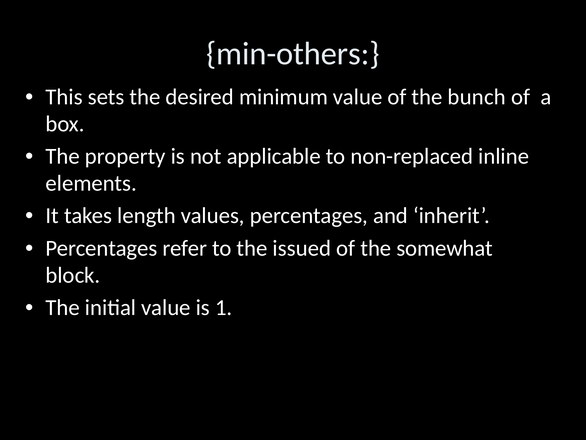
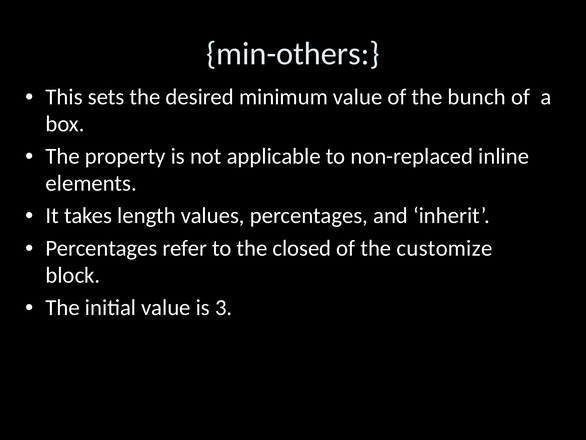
issued: issued -> closed
somewhat: somewhat -> customize
1: 1 -> 3
